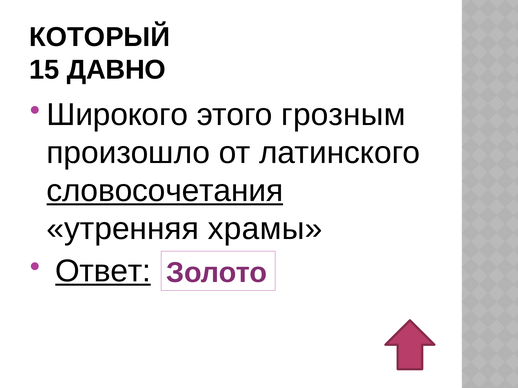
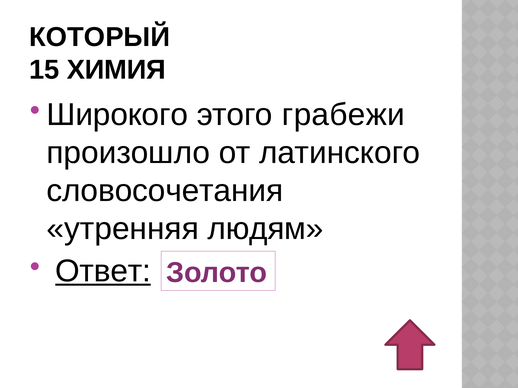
ДАВНО: ДАВНО -> ХИМИЯ
грозным: грозным -> грабежи
словосочетания underline: present -> none
храмы: храмы -> людям
